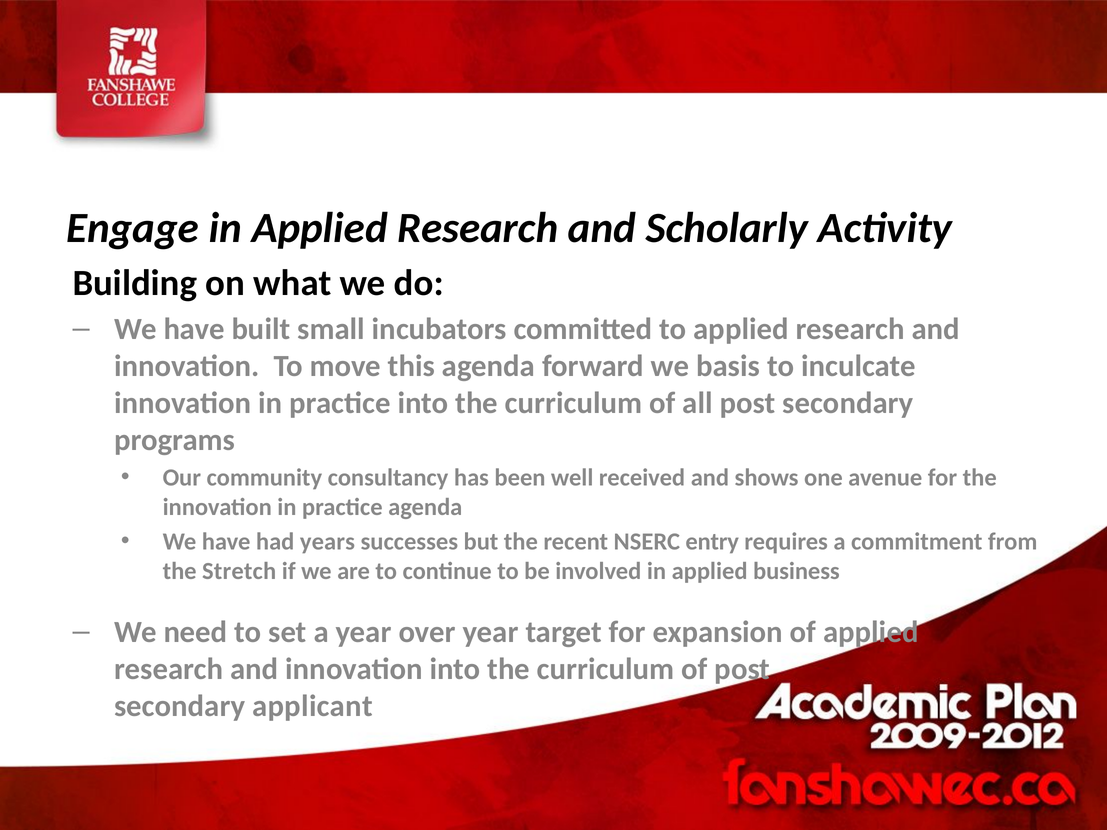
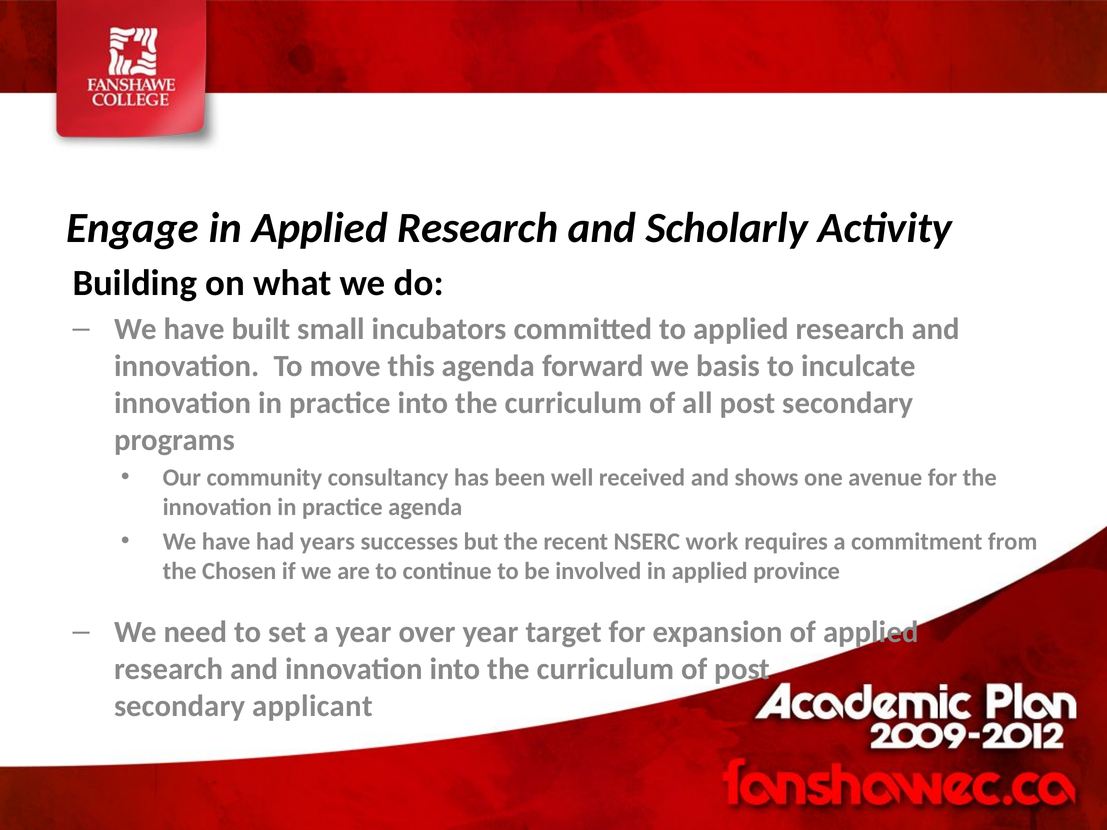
entry: entry -> work
Stretch: Stretch -> Chosen
business: business -> province
